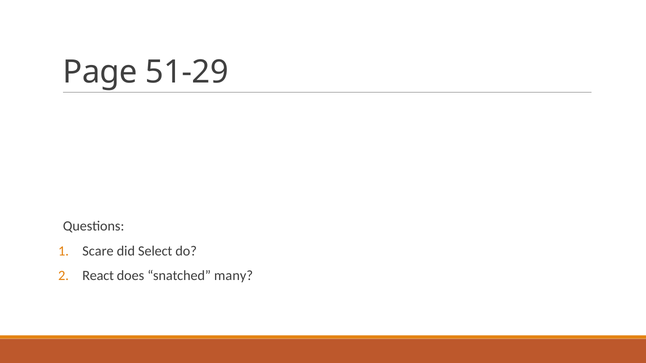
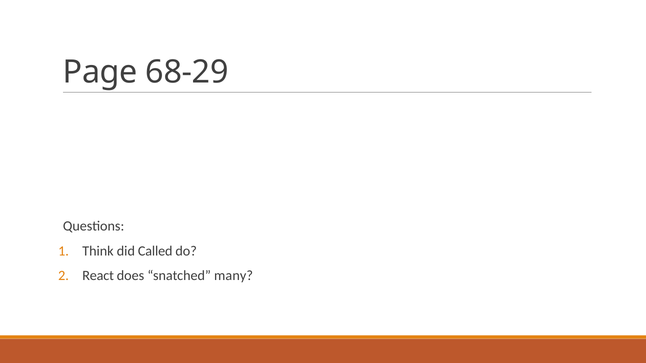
51-29: 51-29 -> 68-29
Scare: Scare -> Think
Select: Select -> Called
